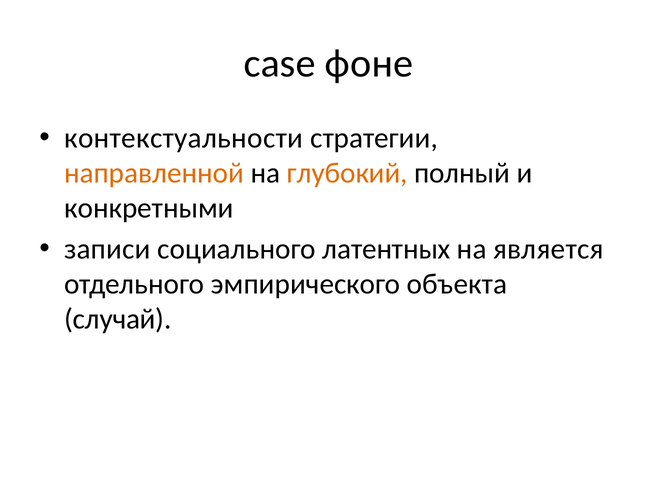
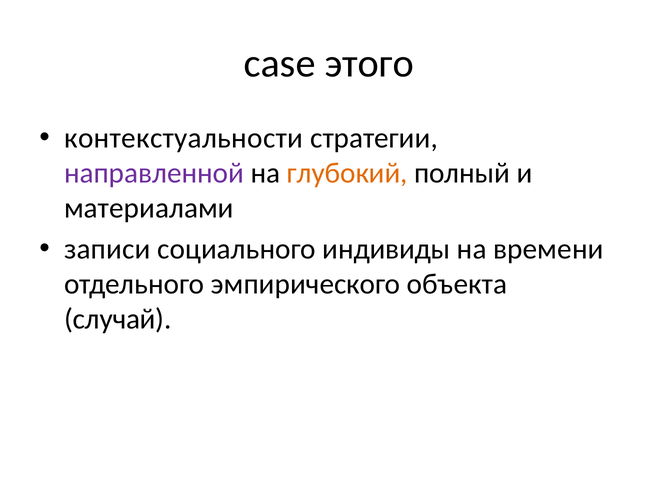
фоне: фоне -> этого
направленной colour: orange -> purple
конкретными: конкретными -> материалами
латентных: латентных -> индивиды
является: является -> времени
